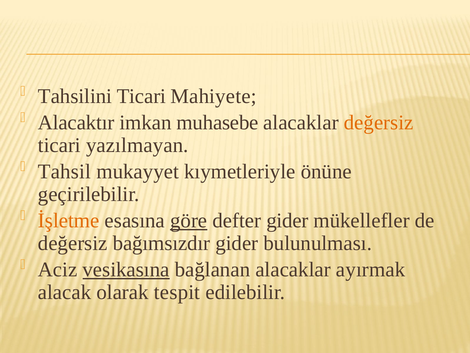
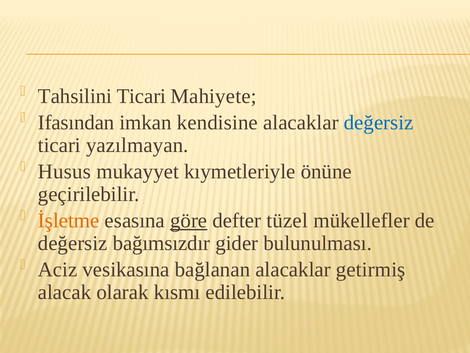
Alacaktır: Alacaktır -> Ifasından
muhasebe: muhasebe -> kendisine
değersiz at (379, 123) colour: orange -> blue
Tahsil: Tahsil -> Husus
defter gider: gider -> tüzel
vesikasına underline: present -> none
ayırmak: ayırmak -> getirmiş
tespit: tespit -> kısmı
